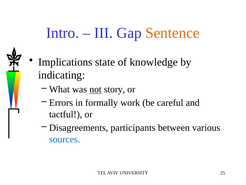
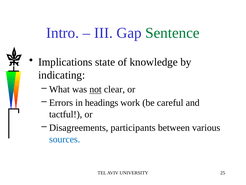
Sentence colour: orange -> green
story: story -> clear
formally: formally -> headings
